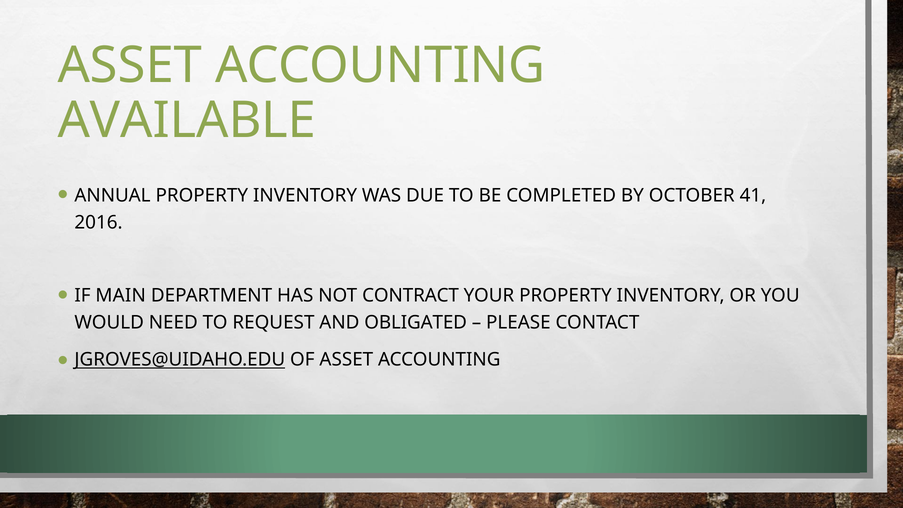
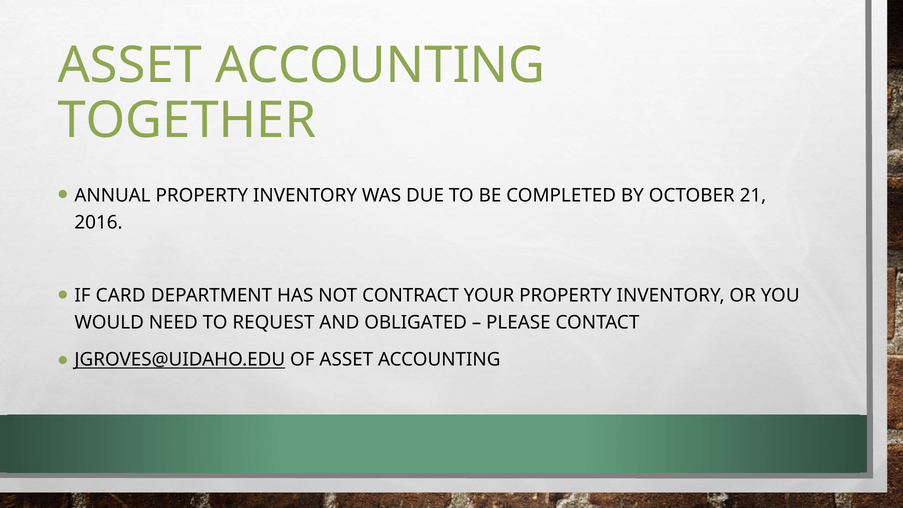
AVAILABLE: AVAILABLE -> TOGETHER
41: 41 -> 21
MAIN: MAIN -> CARD
